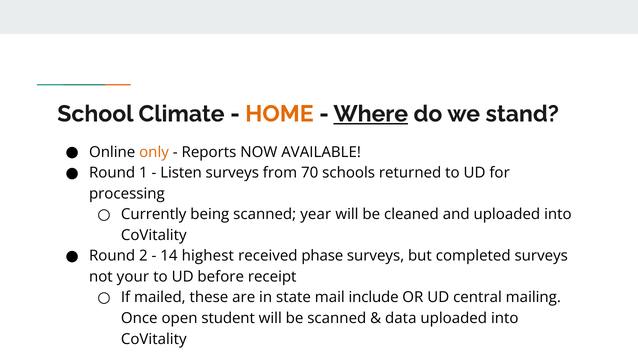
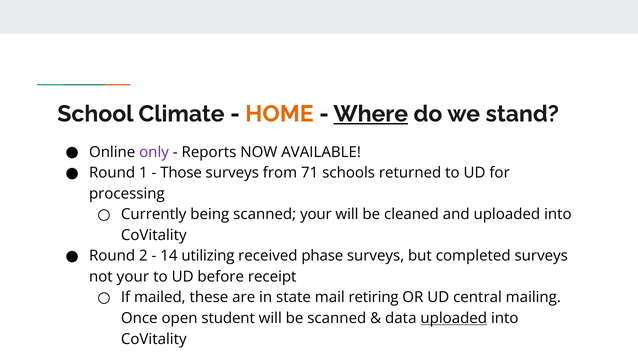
only colour: orange -> purple
Listen: Listen -> Those
70: 70 -> 71
scanned year: year -> your
highest: highest -> utilizing
include: include -> retiring
uploaded at (454, 318) underline: none -> present
